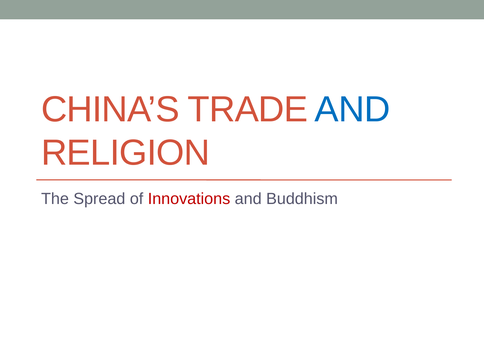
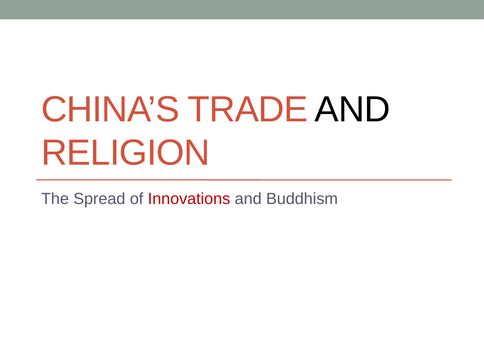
AND at (353, 109) colour: blue -> black
